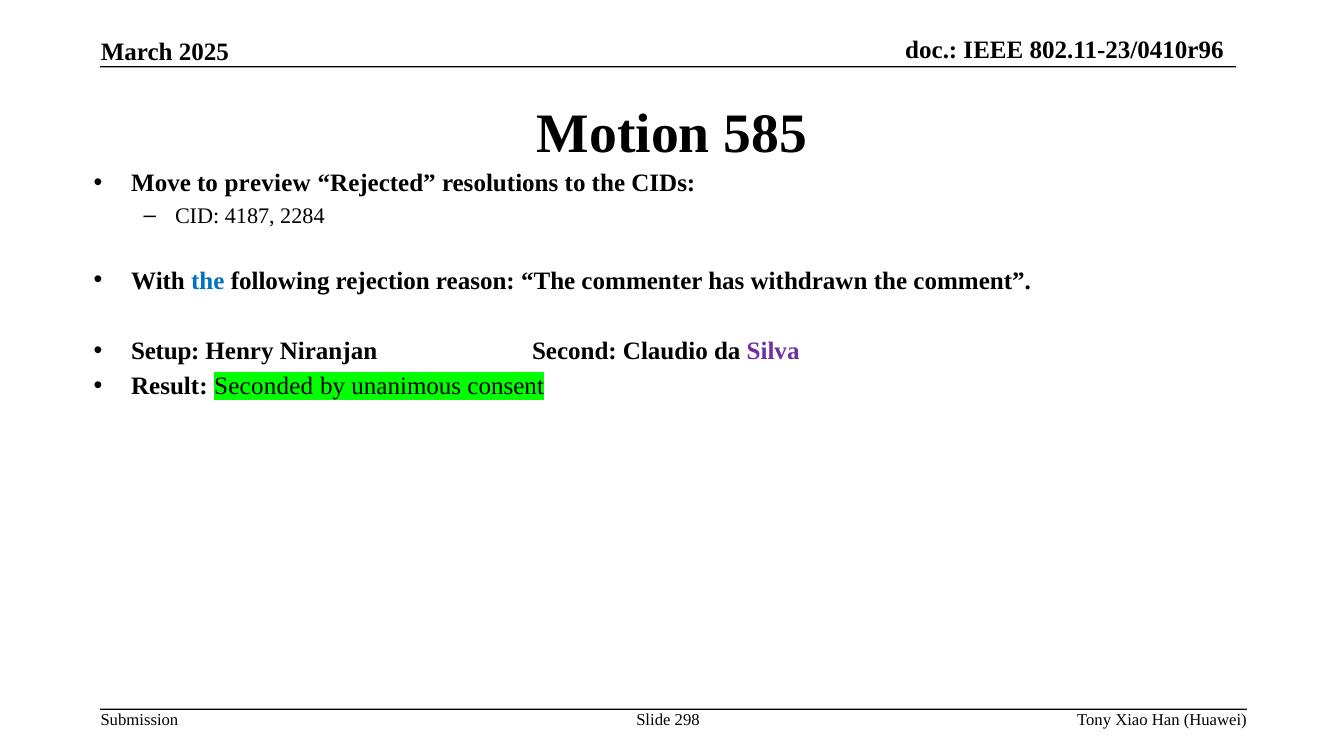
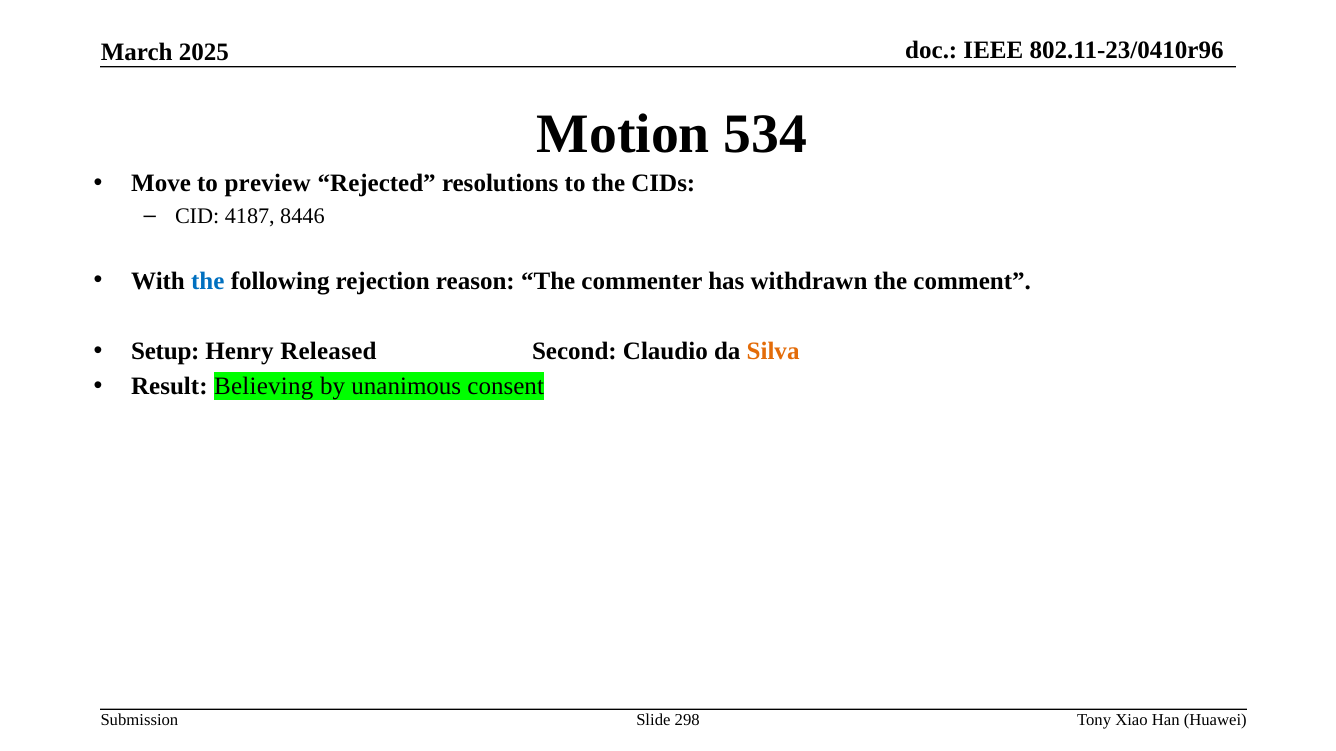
585: 585 -> 534
2284: 2284 -> 8446
Niranjan: Niranjan -> Released
Silva colour: purple -> orange
Seconded: Seconded -> Believing
